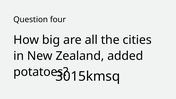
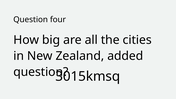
potatoes at (41, 72): potatoes -> question
